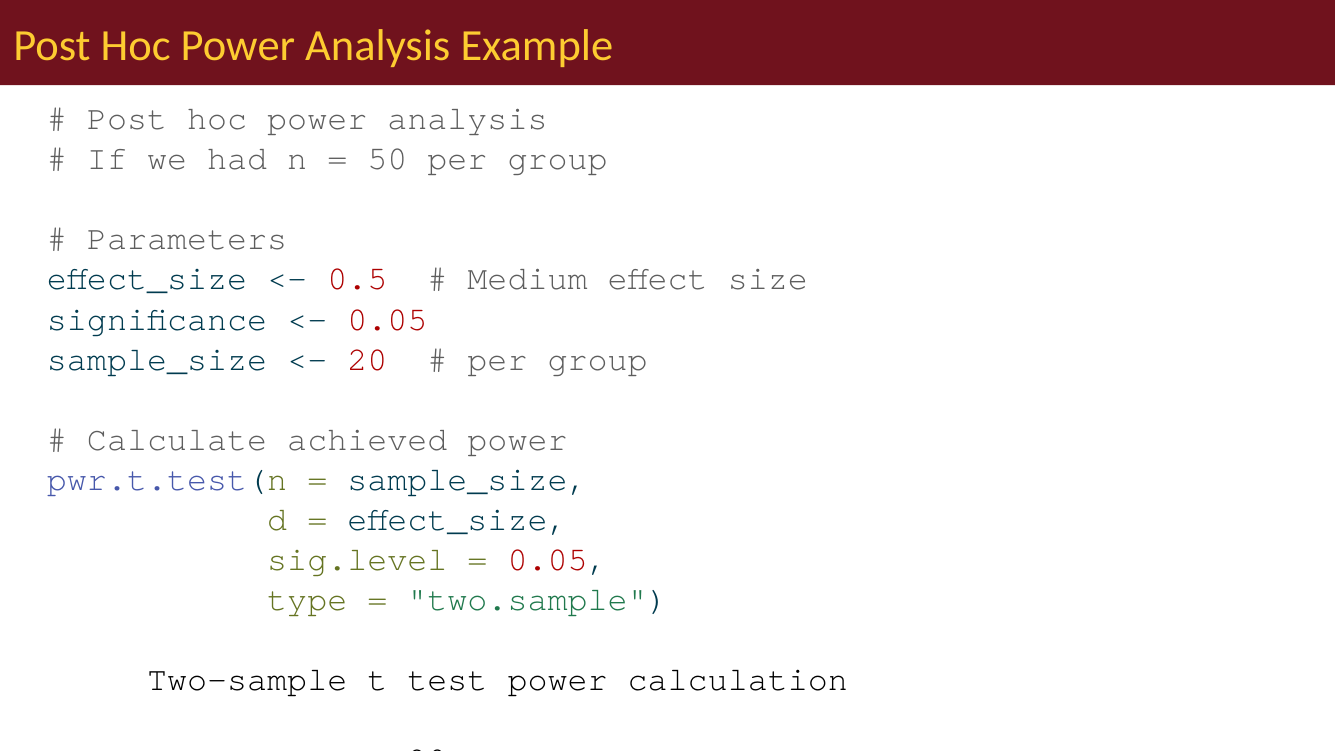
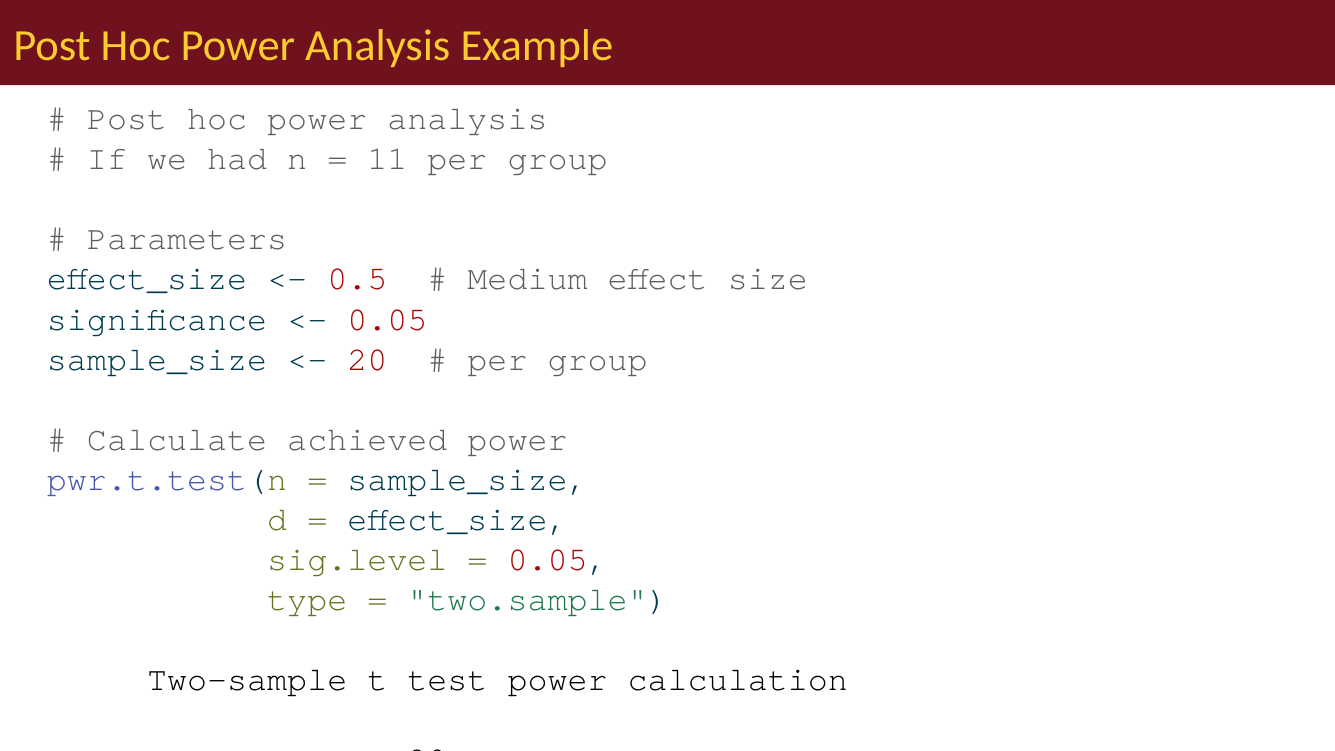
50: 50 -> 11
